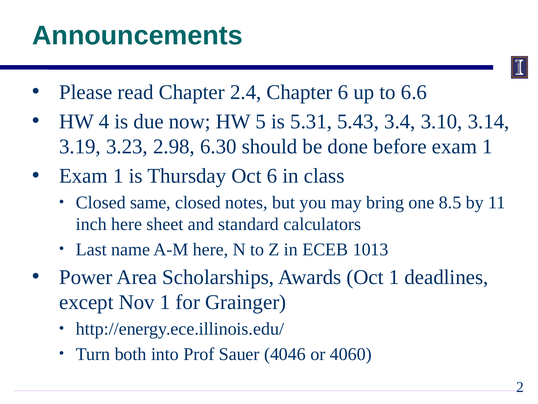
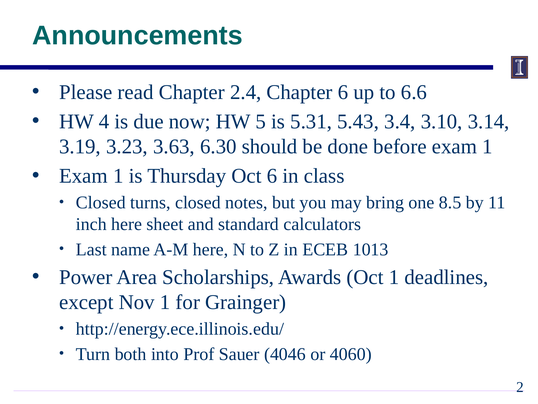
2.98: 2.98 -> 3.63
same: same -> turns
